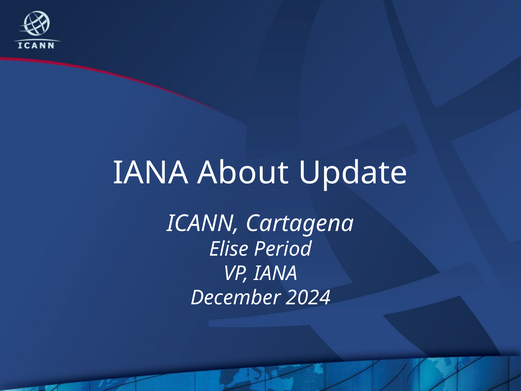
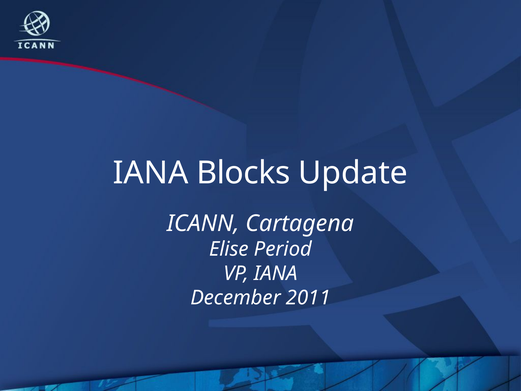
About: About -> Blocks
2024: 2024 -> 2011
